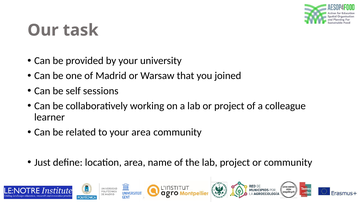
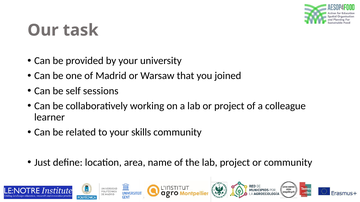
your area: area -> skills
